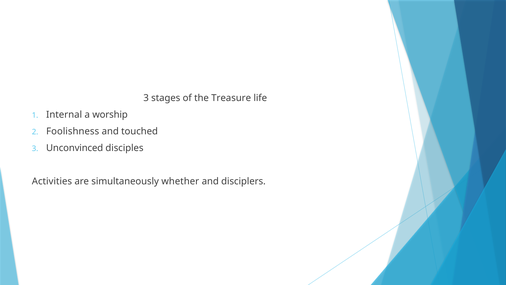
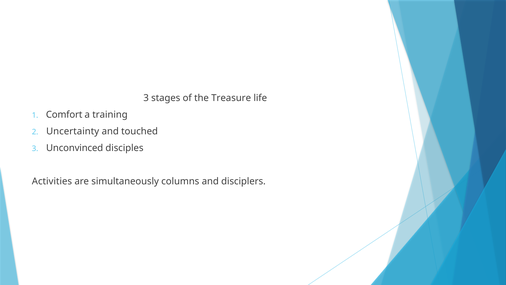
Internal: Internal -> Comfort
worship: worship -> training
Foolishness: Foolishness -> Uncertainty
whether: whether -> columns
